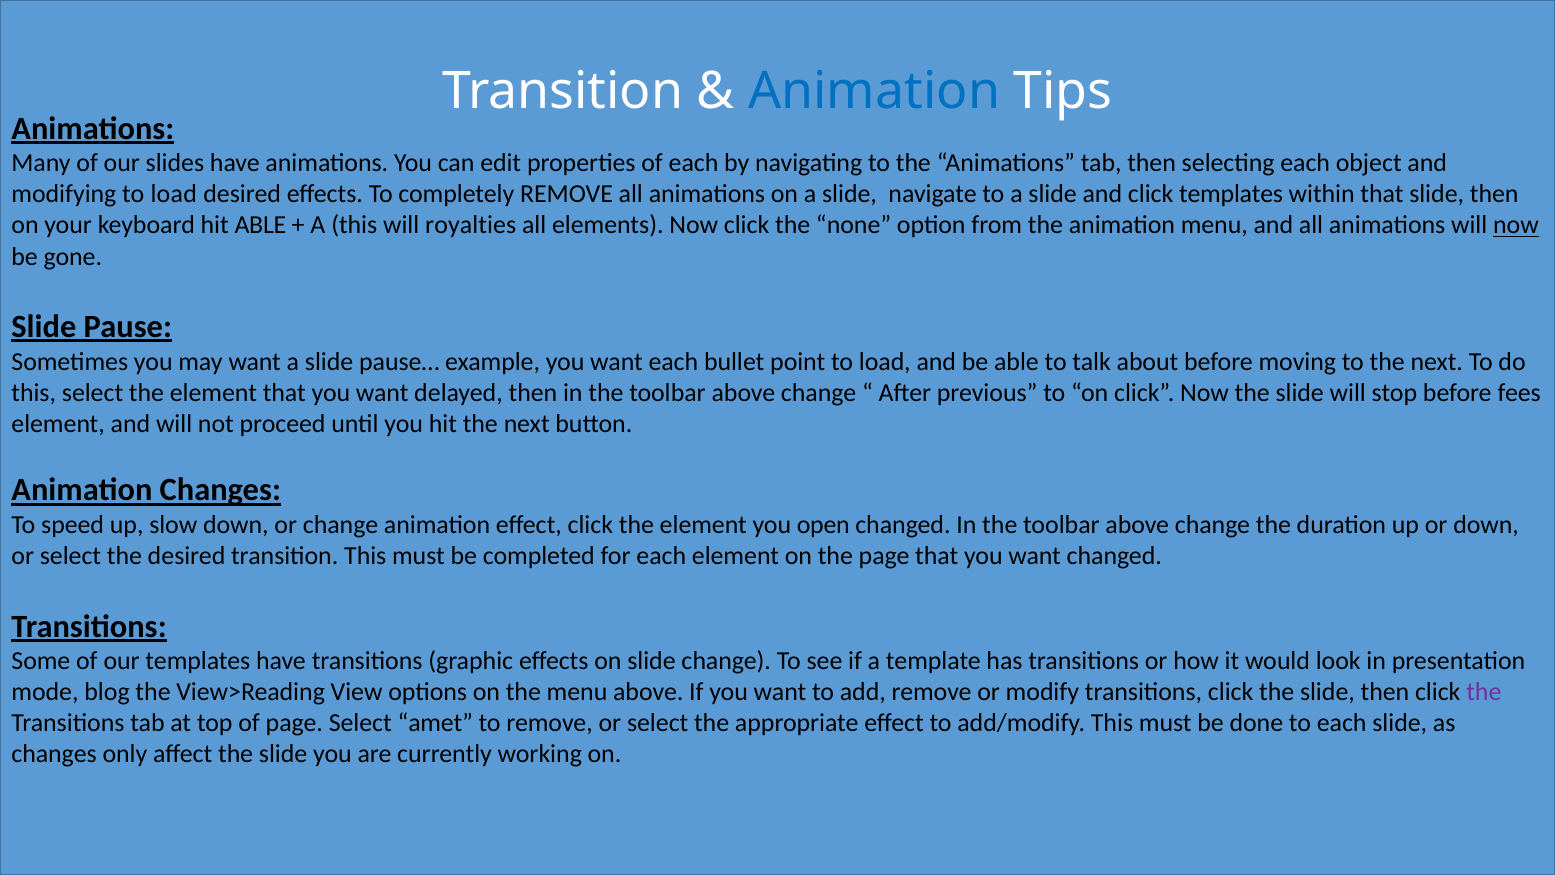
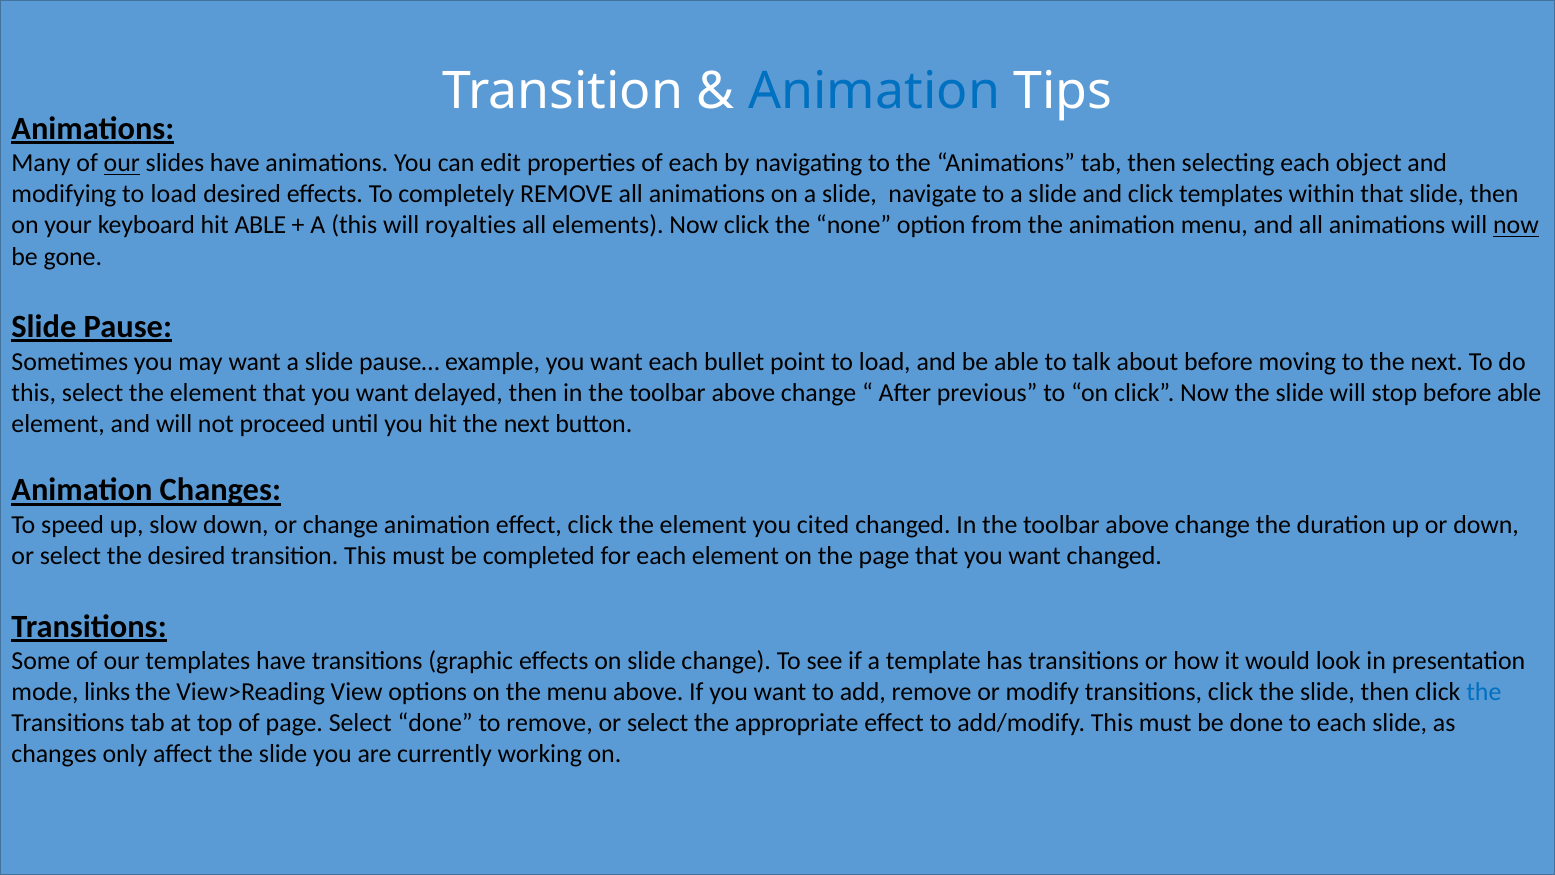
our at (122, 163) underline: none -> present
before fees: fees -> able
open: open -> cited
blog: blog -> links
the at (1484, 692) colour: purple -> blue
Select amet: amet -> done
